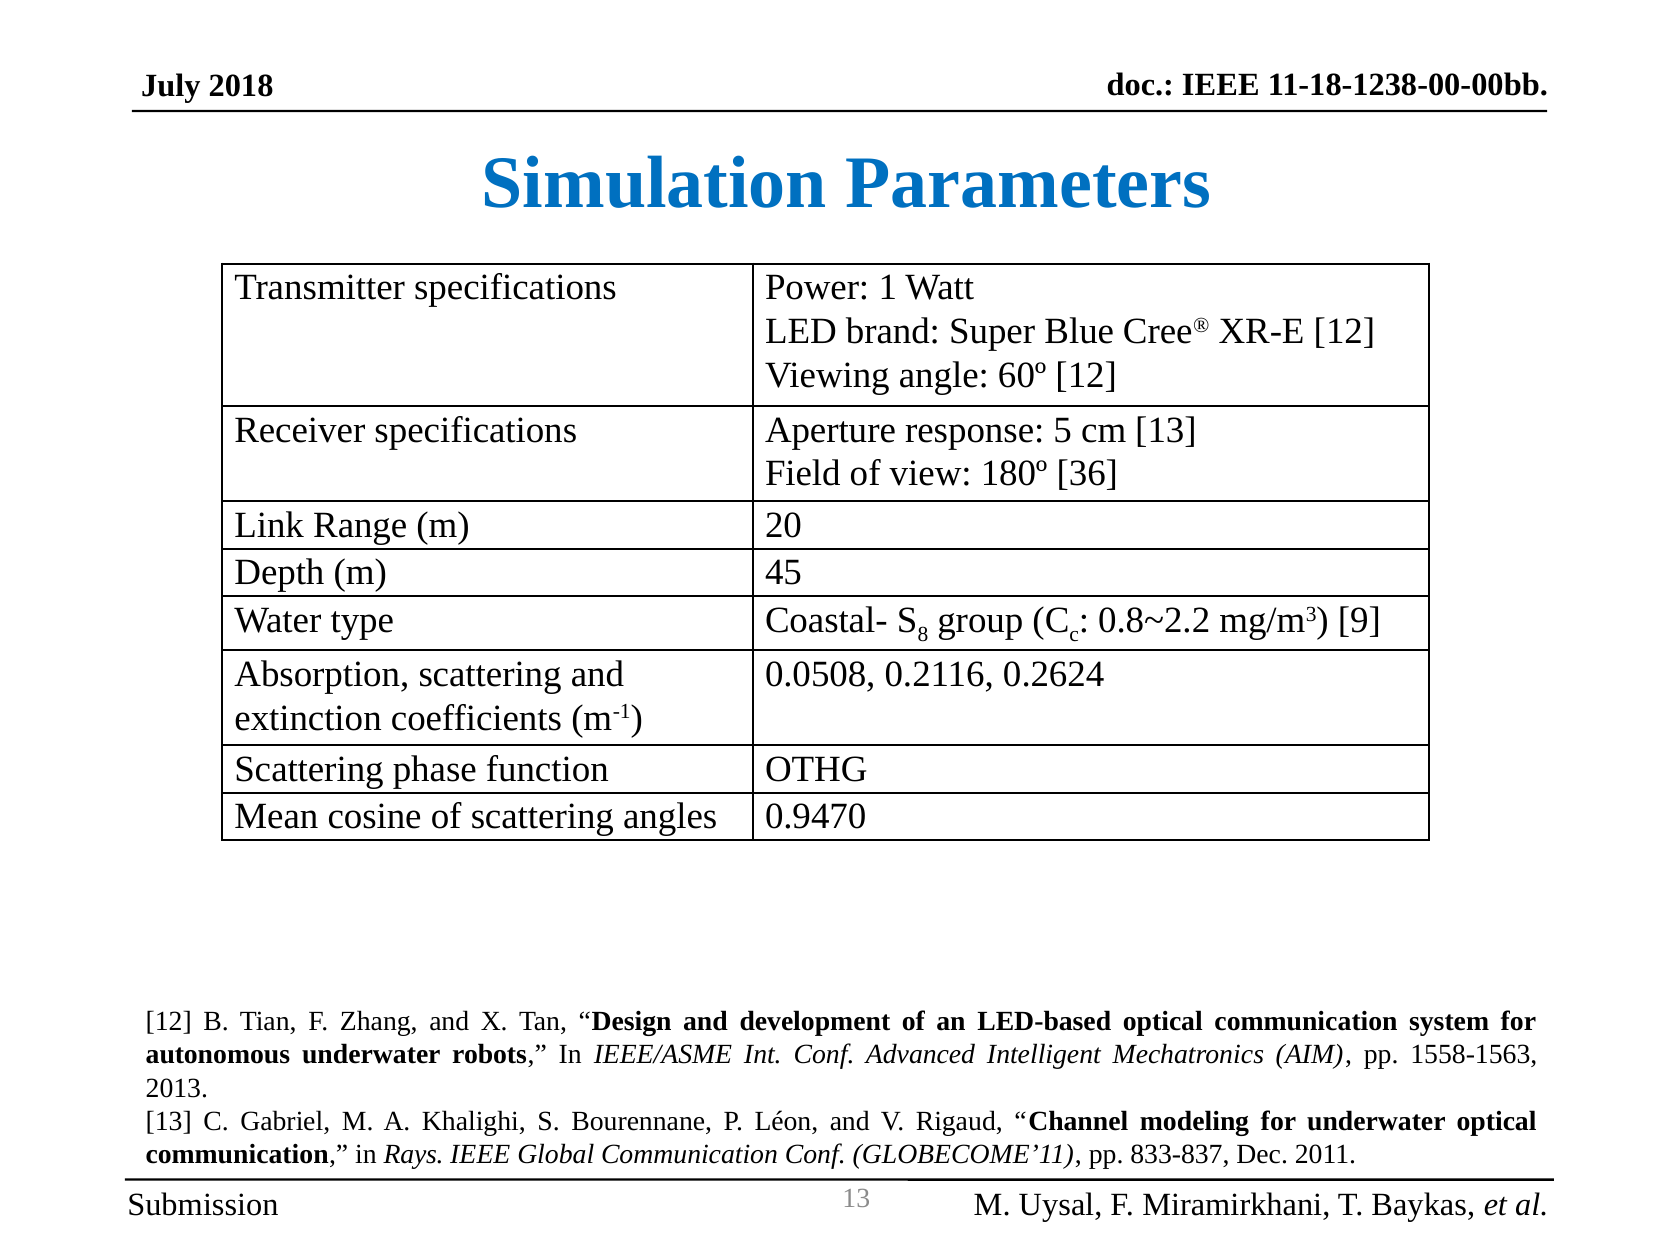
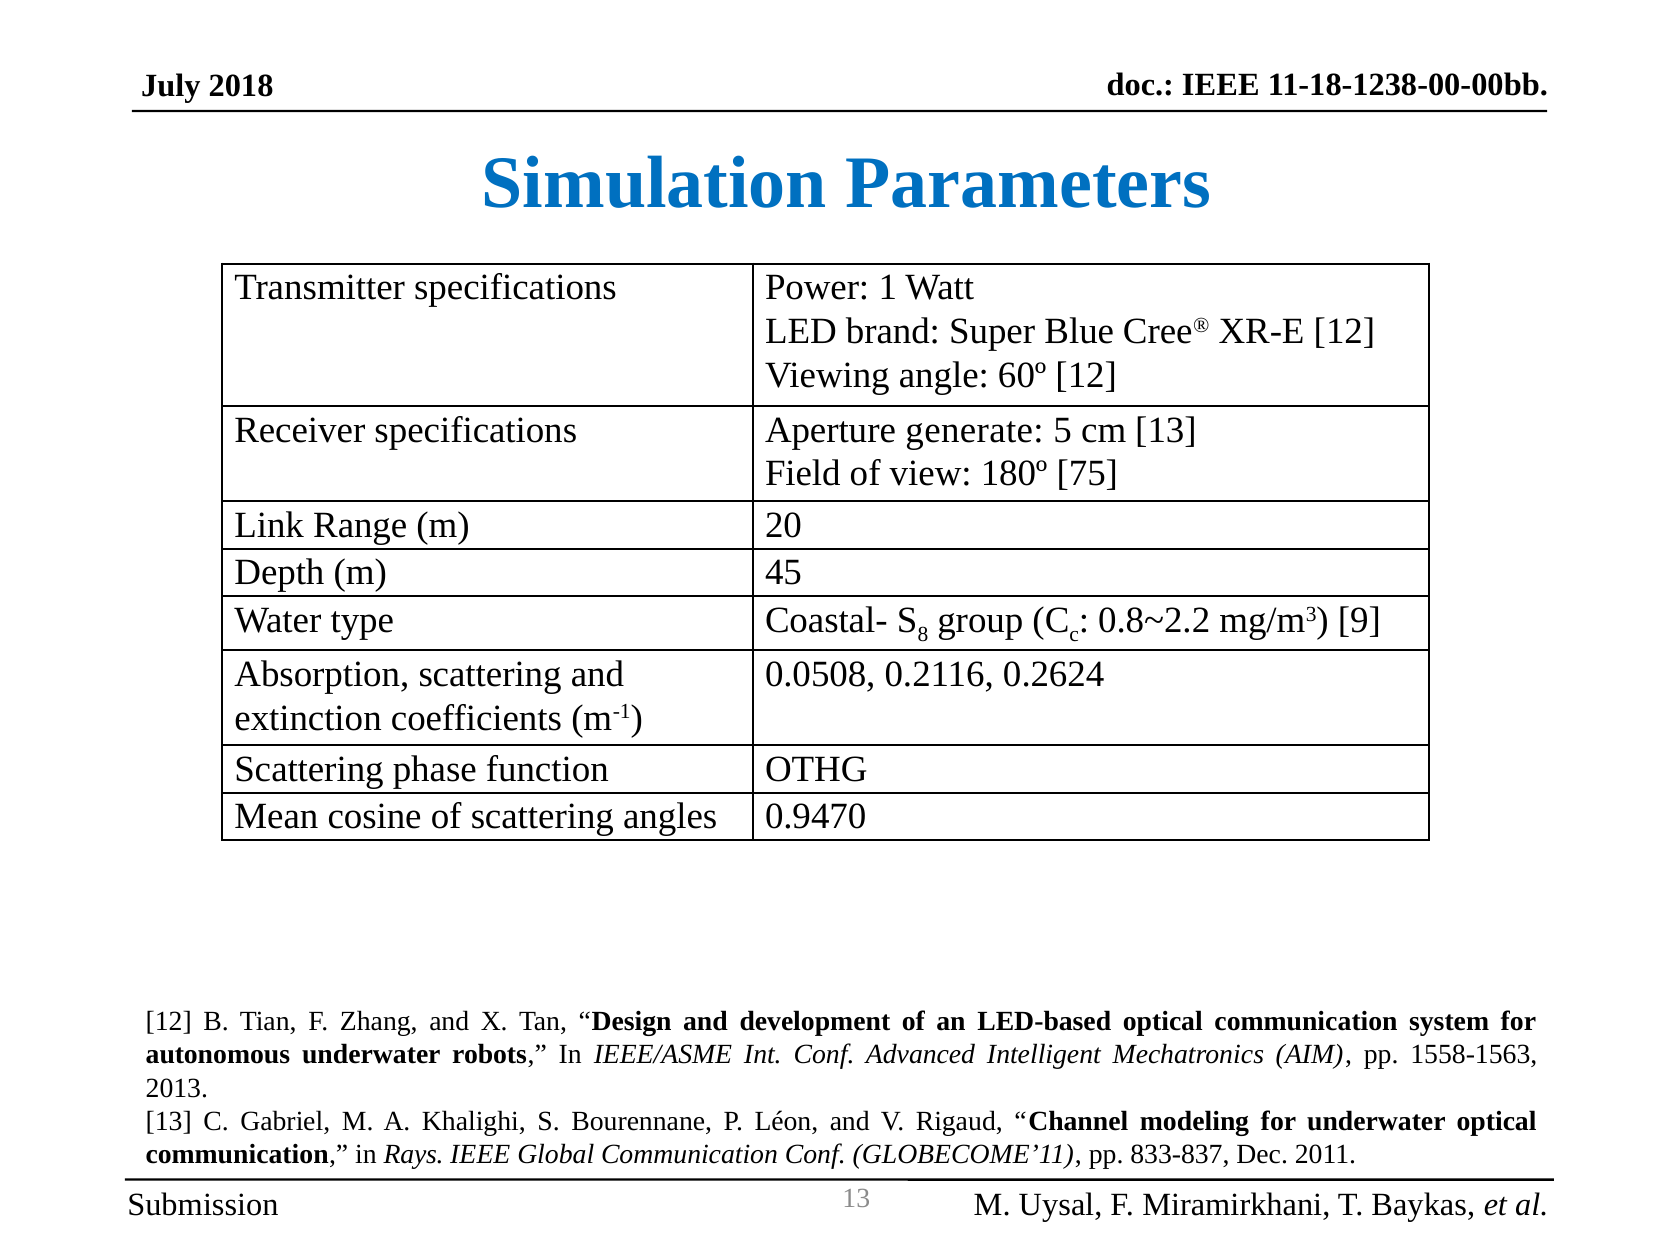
response: response -> generate
36: 36 -> 75
